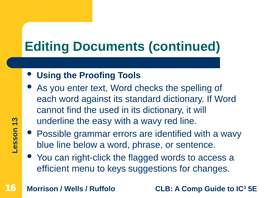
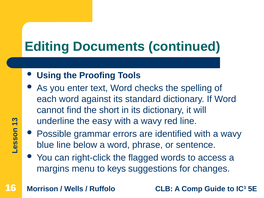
used: used -> short
efficient: efficient -> margins
